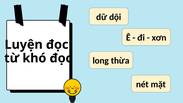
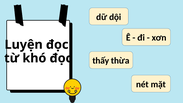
long: long -> thấy
